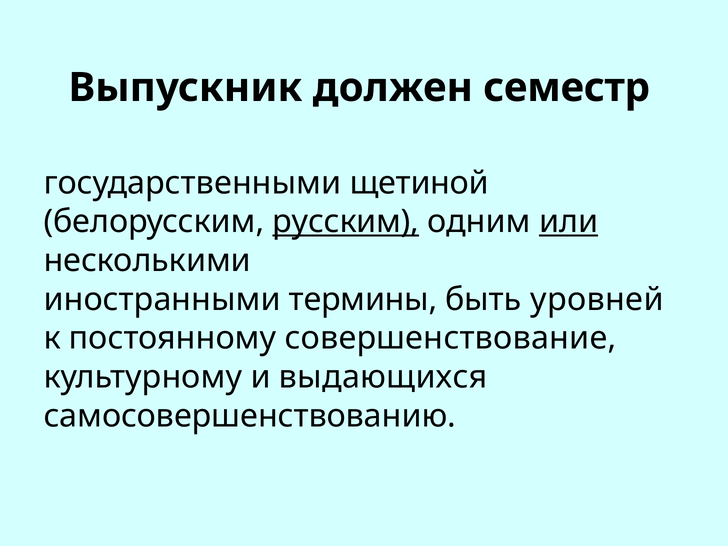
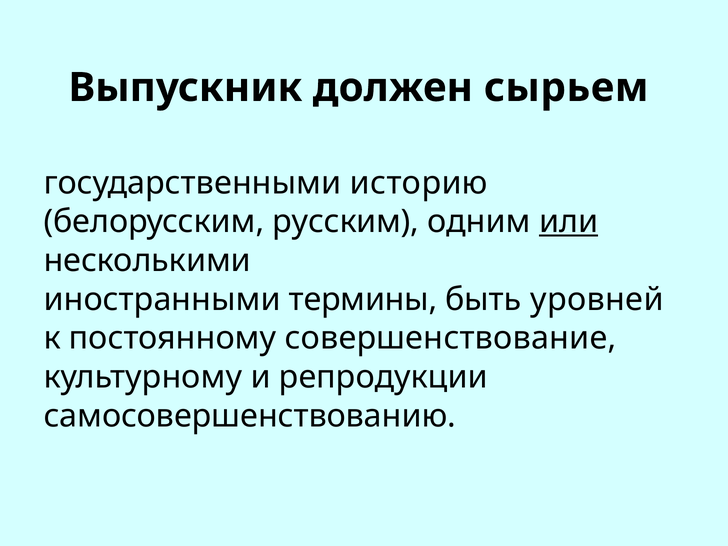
семестр: семестр -> сырьем
щетиной: щетиной -> историю
русским underline: present -> none
выдающихся: выдающихся -> репродукции
